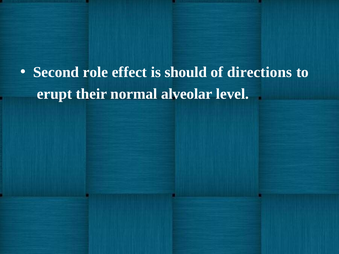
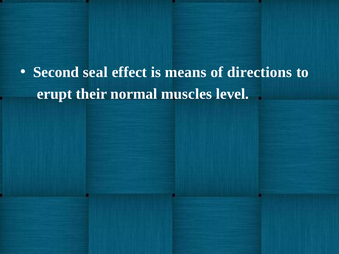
role: role -> seal
should: should -> means
alveolar: alveolar -> muscles
